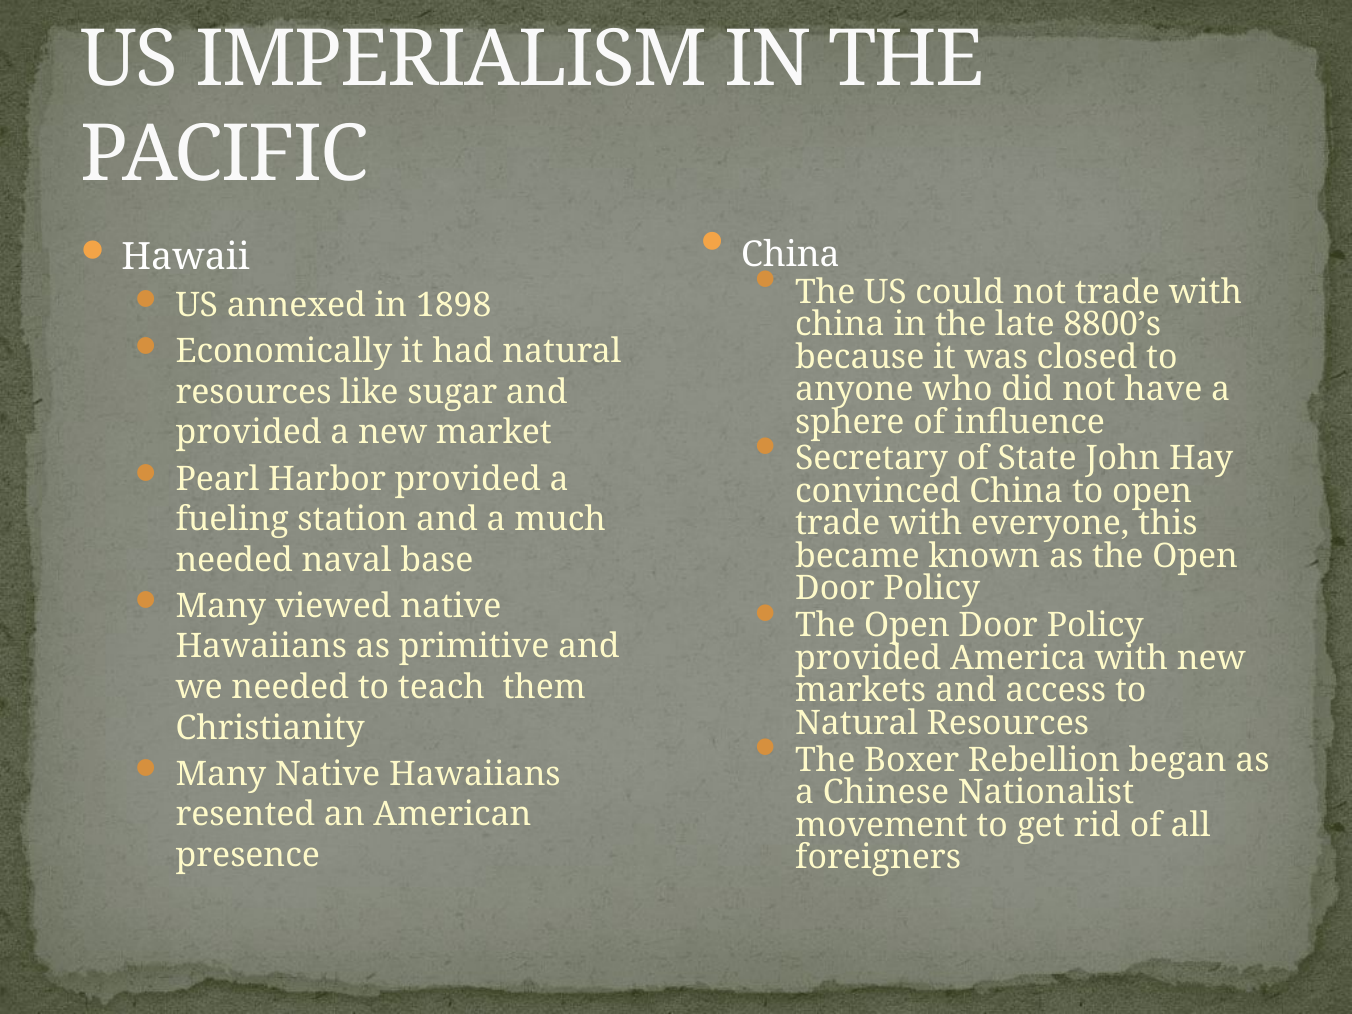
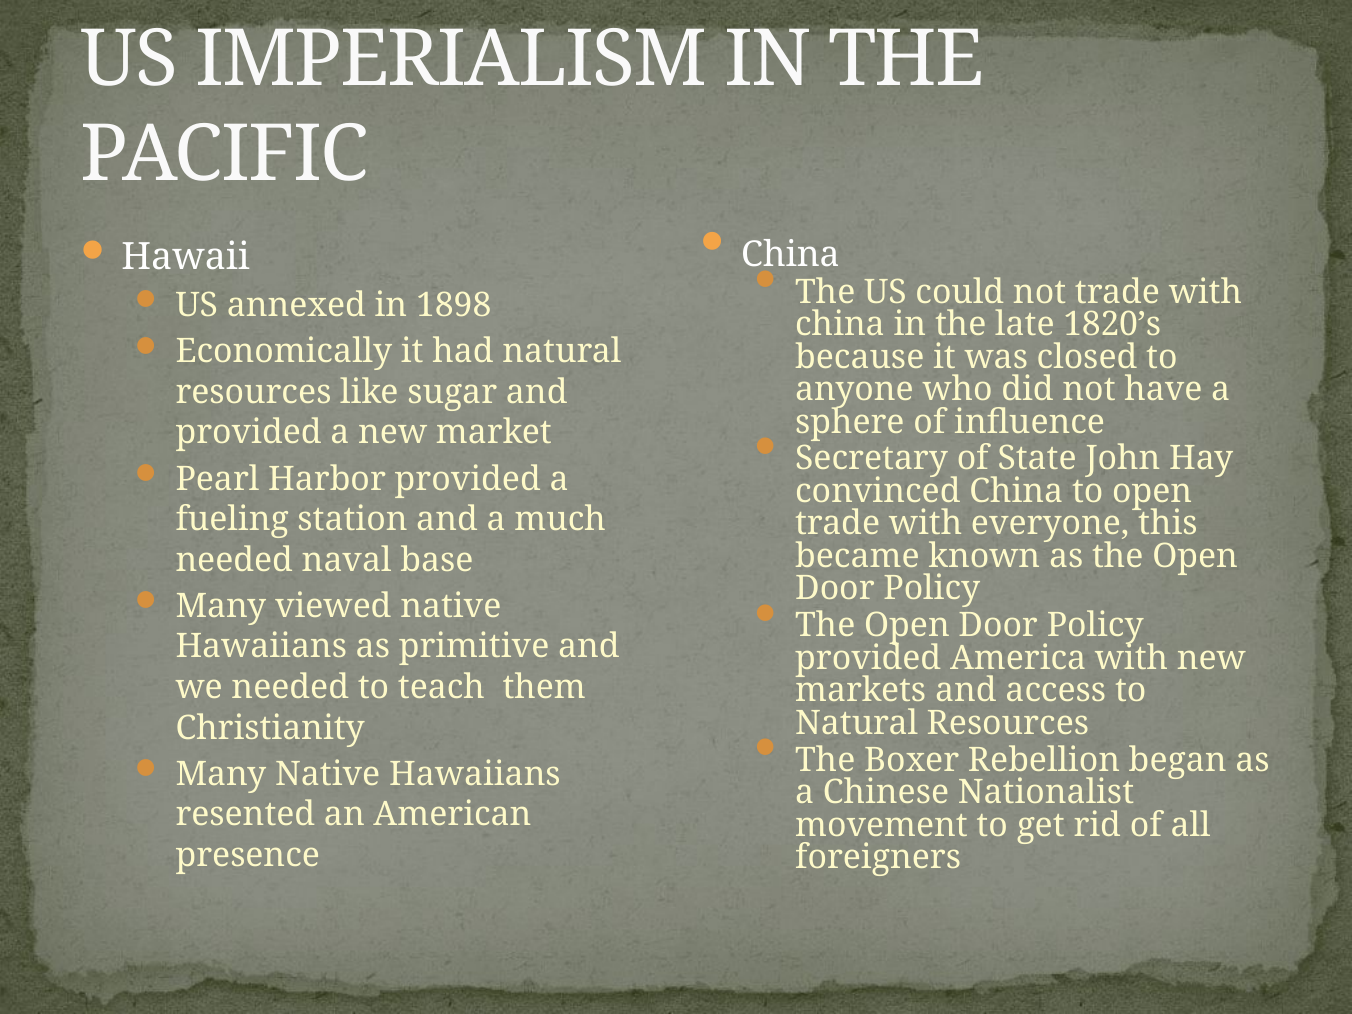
8800’s: 8800’s -> 1820’s
